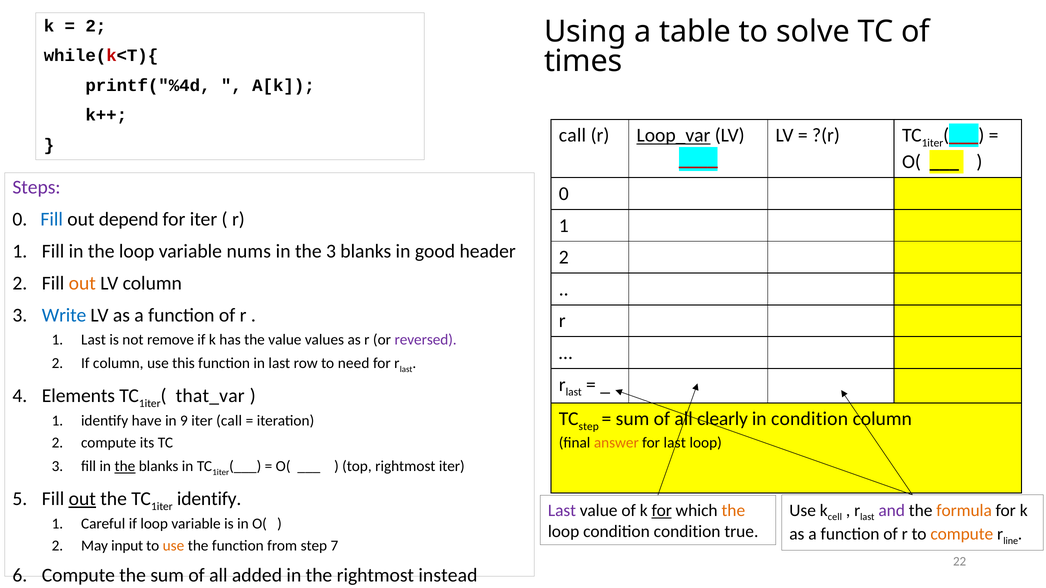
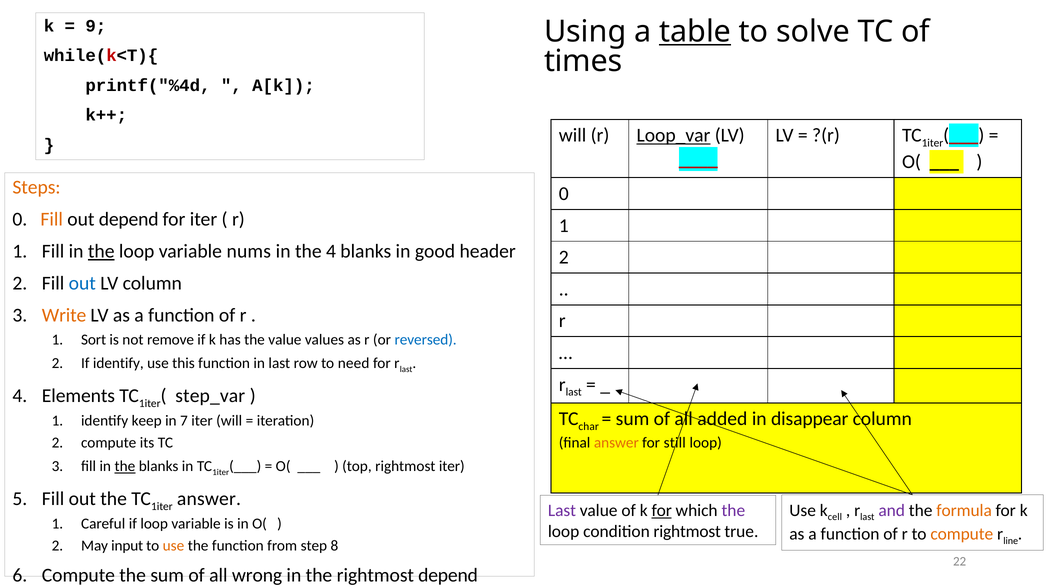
2 at (96, 26): 2 -> 9
table underline: none -> present
call at (572, 136): call -> will
Steps colour: purple -> orange
Fill at (52, 219) colour: blue -> orange
the at (101, 251) underline: none -> present
the 3: 3 -> 4
out at (82, 284) colour: orange -> blue
Write colour: blue -> orange
1 Last: Last -> Sort
reversed colour: purple -> blue
If column: column -> identify
that_var: that_var -> step_var
TC step: step -> char
clearly: clearly -> added
in condition: condition -> disappear
have: have -> keep
9: 9 -> 7
iter call: call -> will
for last: last -> still
out at (82, 499) underline: present -> none
identify at (209, 499): identify -> answer
the at (733, 511) colour: orange -> purple
condition condition: condition -> rightmost
7: 7 -> 8
added: added -> wrong
rightmost instead: instead -> depend
